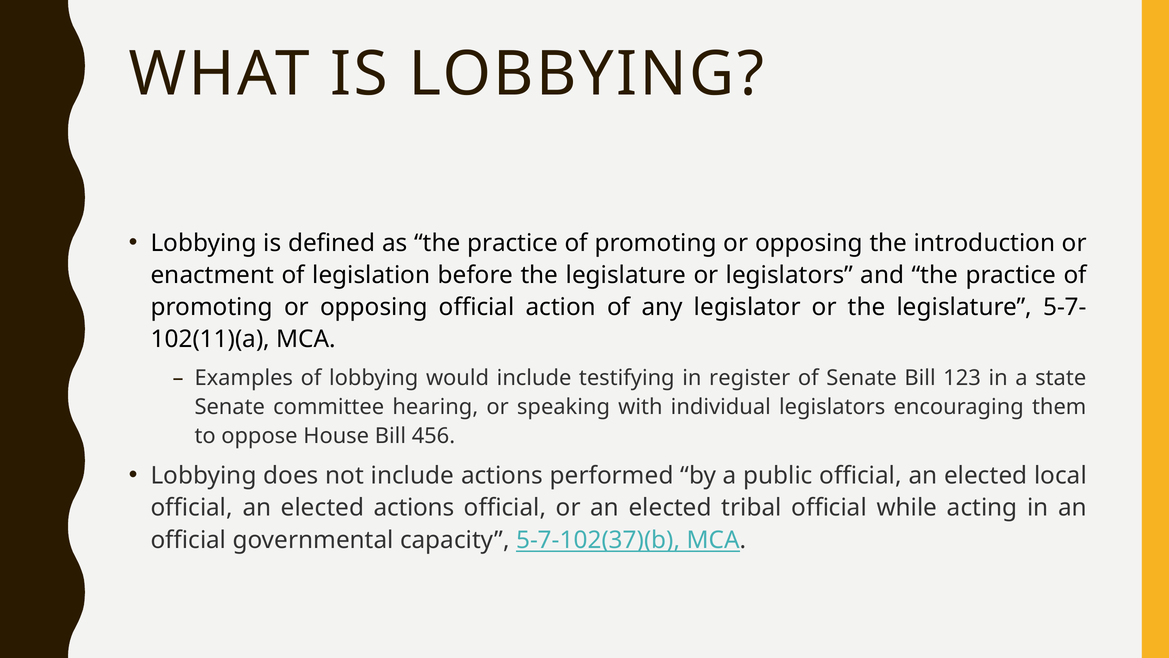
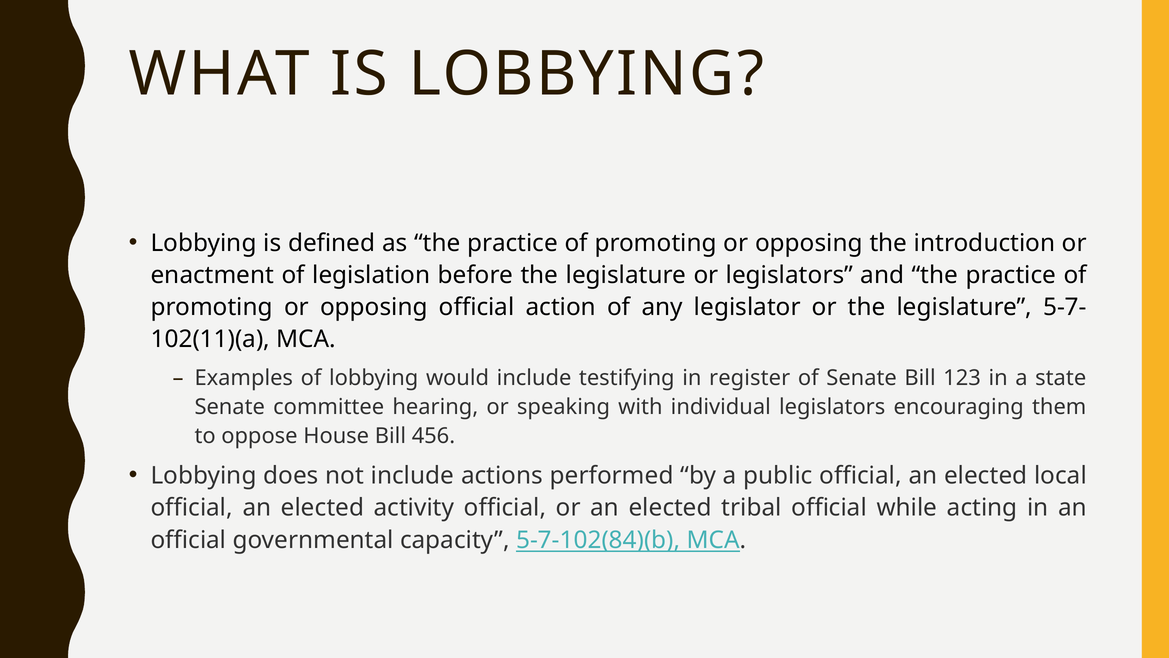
elected actions: actions -> activity
5-7-102(37)(b: 5-7-102(37)(b -> 5-7-102(84)(b
